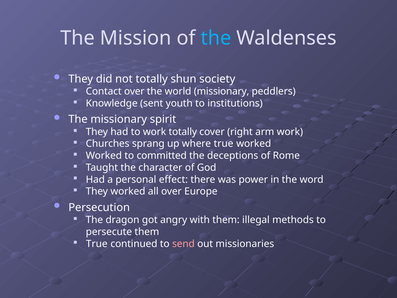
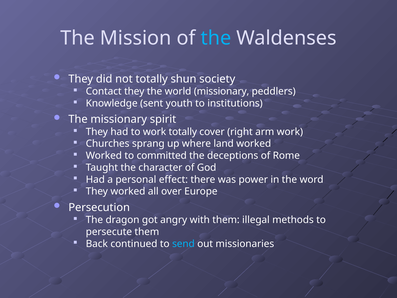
Contact over: over -> they
where true: true -> land
True at (97, 244): True -> Back
send colour: pink -> light blue
